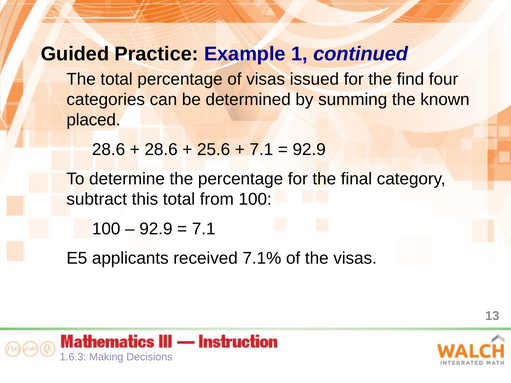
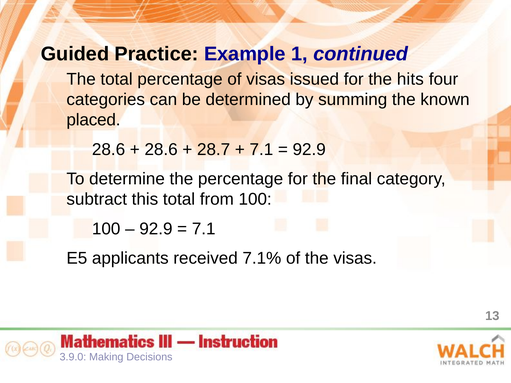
find: find -> hits
25.6: 25.6 -> 28.7
1.6.3: 1.6.3 -> 3.9.0
